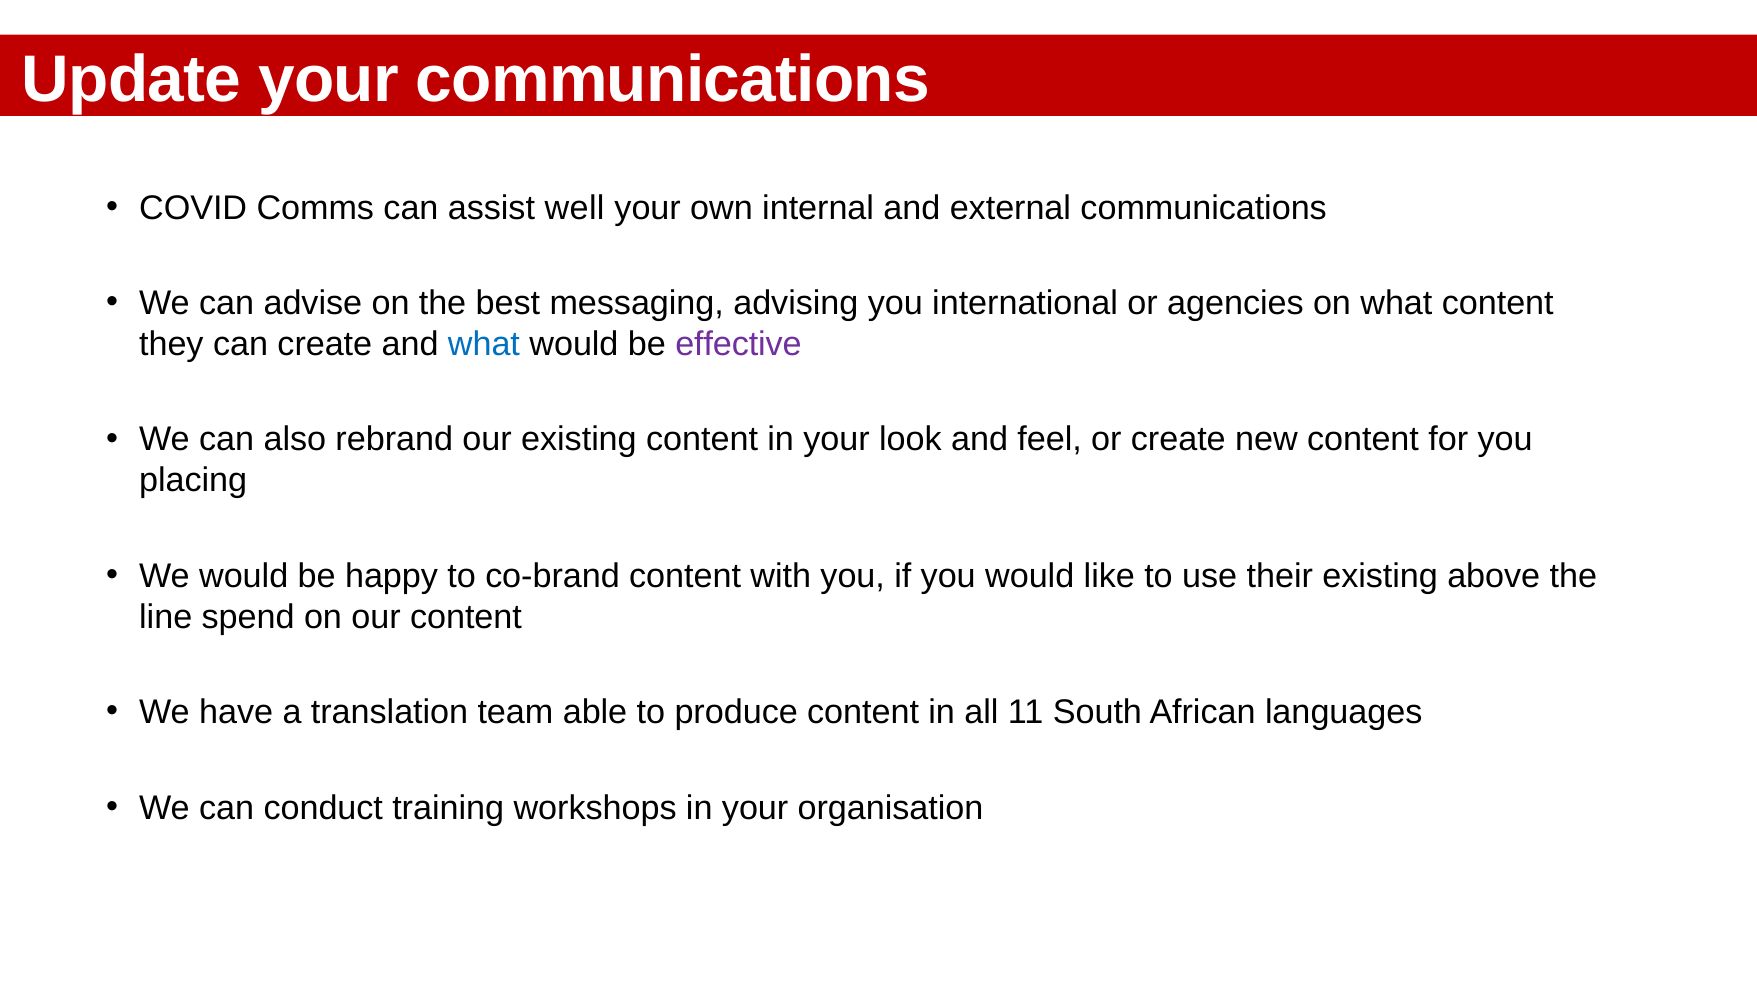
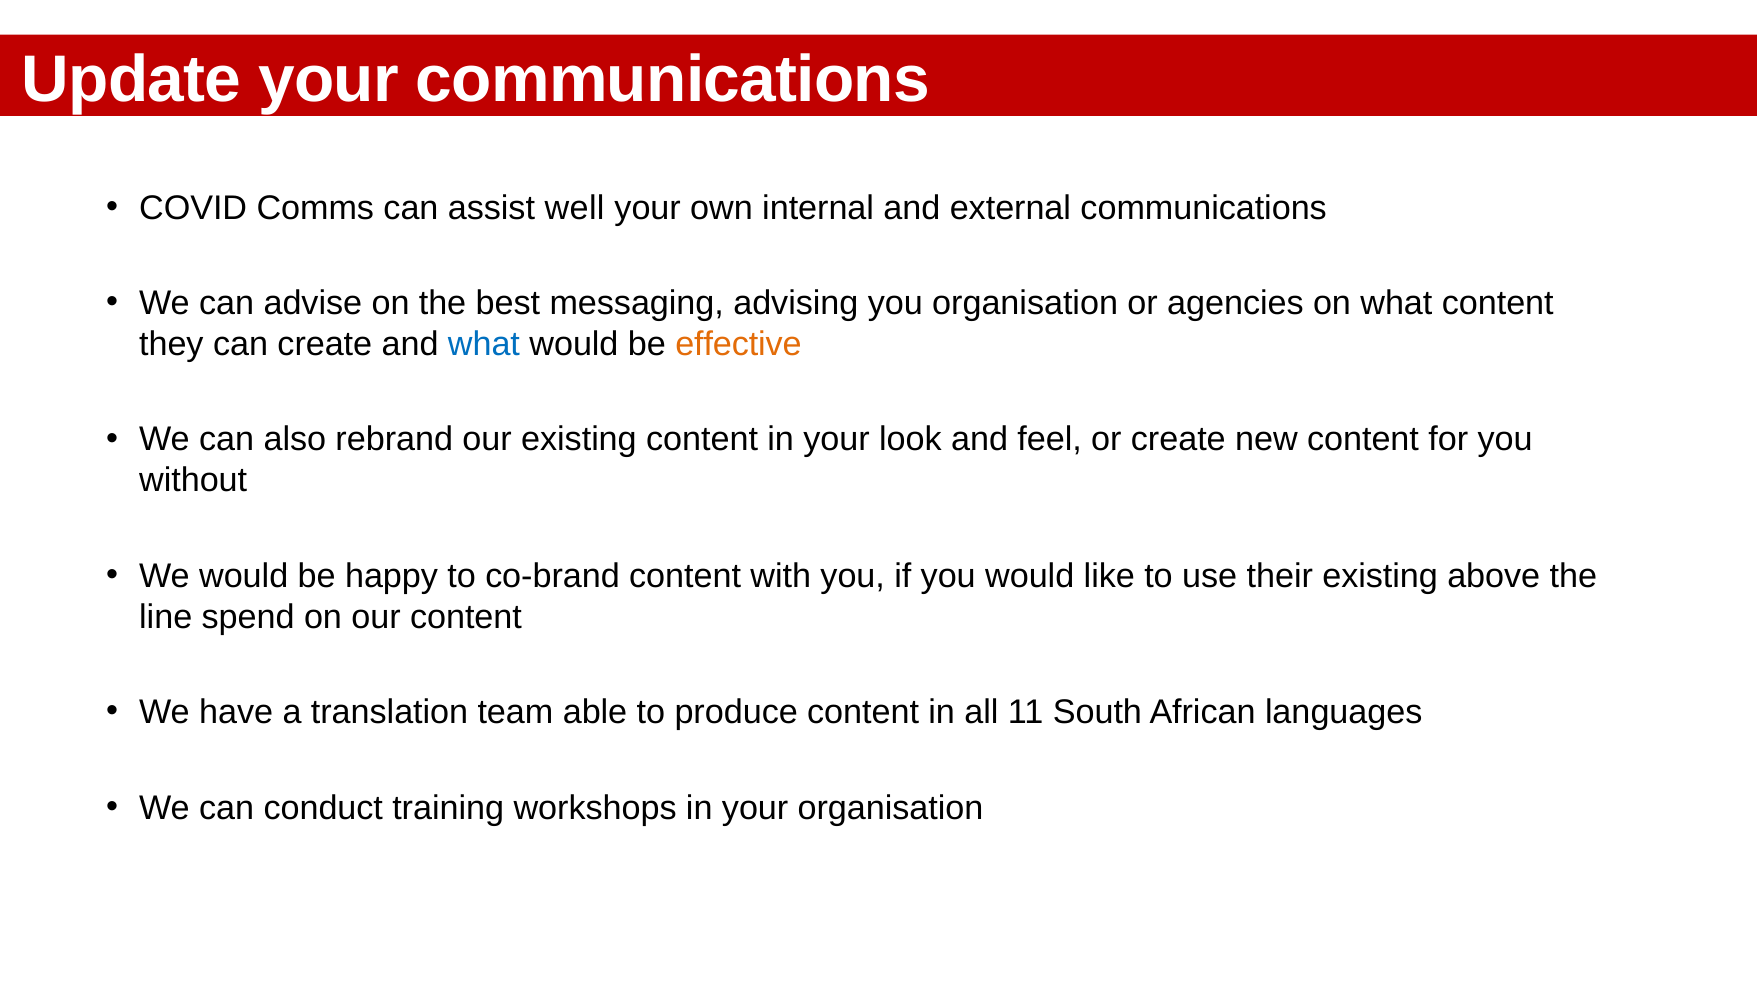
you international: international -> organisation
effective colour: purple -> orange
placing: placing -> without
